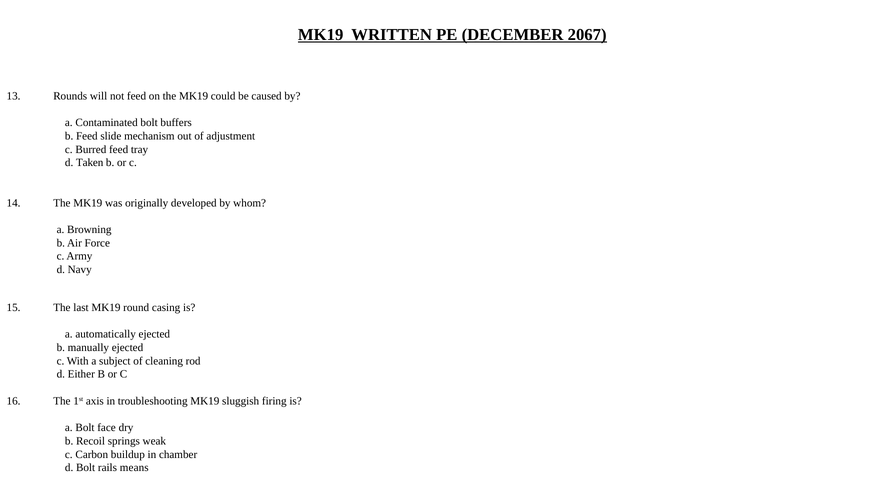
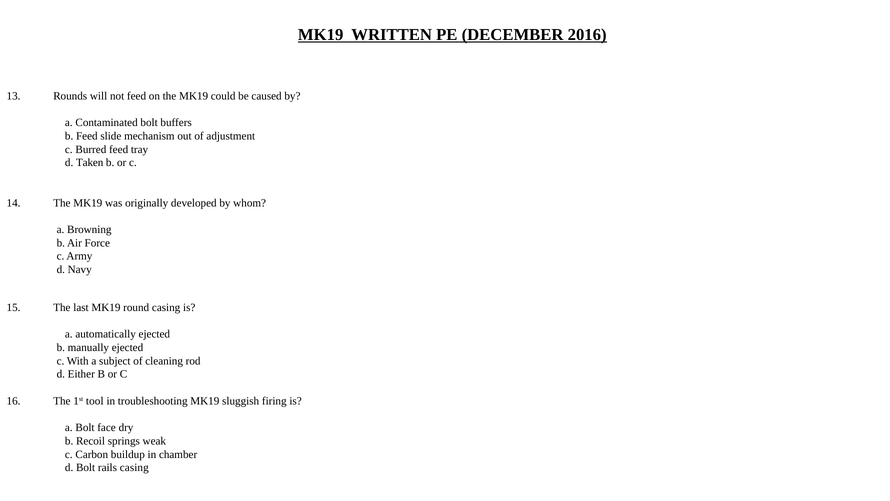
2067: 2067 -> 2016
axis: axis -> tool
rails means: means -> casing
